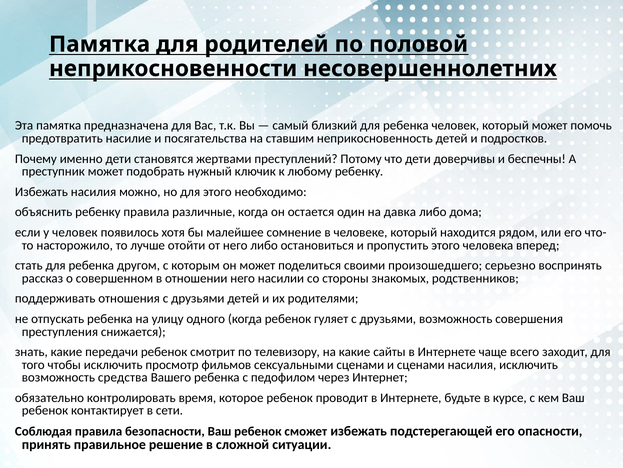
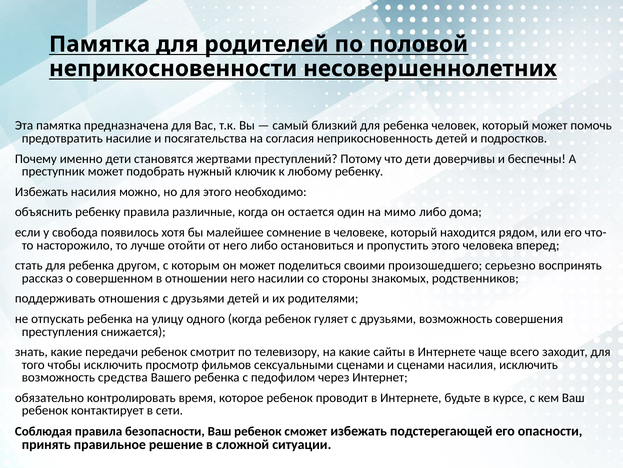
ставшим: ставшим -> согласия
давка: давка -> мимо
у человек: человек -> свобода
